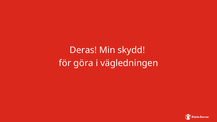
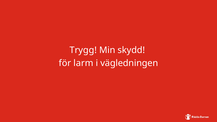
Deras: Deras -> Trygg
göra: göra -> larm
